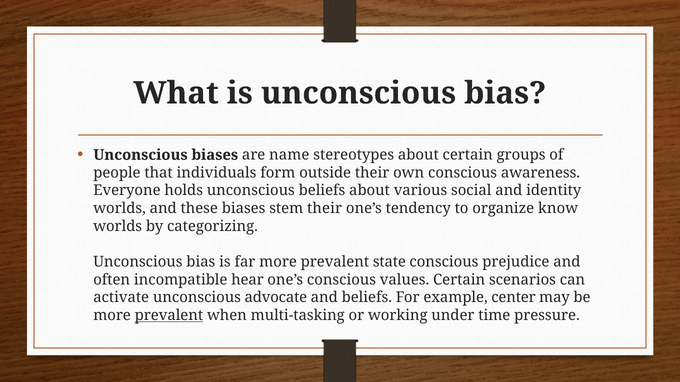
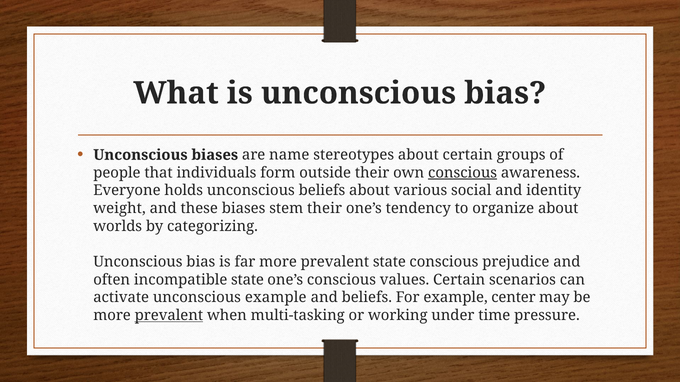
conscious at (463, 173) underline: none -> present
worlds at (120, 209): worlds -> weight
organize know: know -> about
incompatible hear: hear -> state
unconscious advocate: advocate -> example
